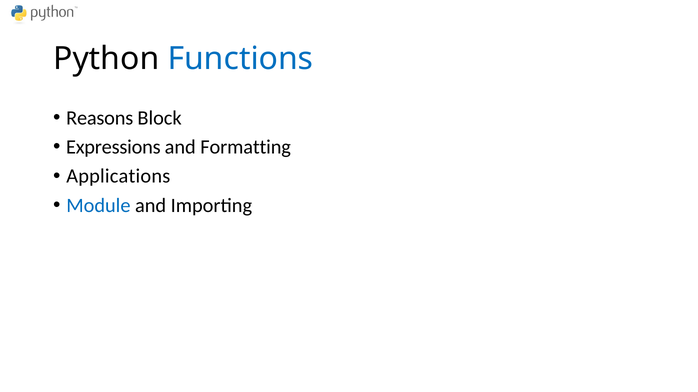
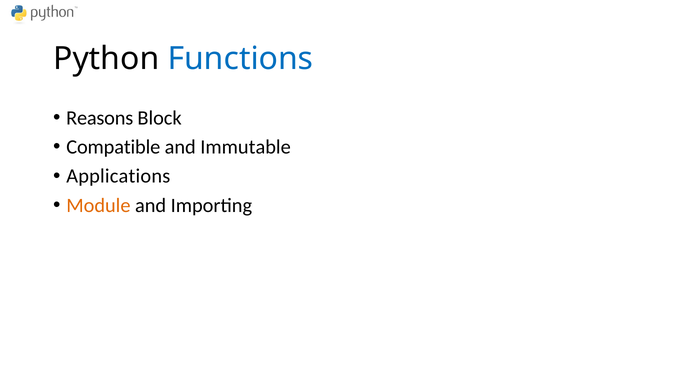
Expressions: Expressions -> Compatible
Formatting: Formatting -> Immutable
Module colour: blue -> orange
